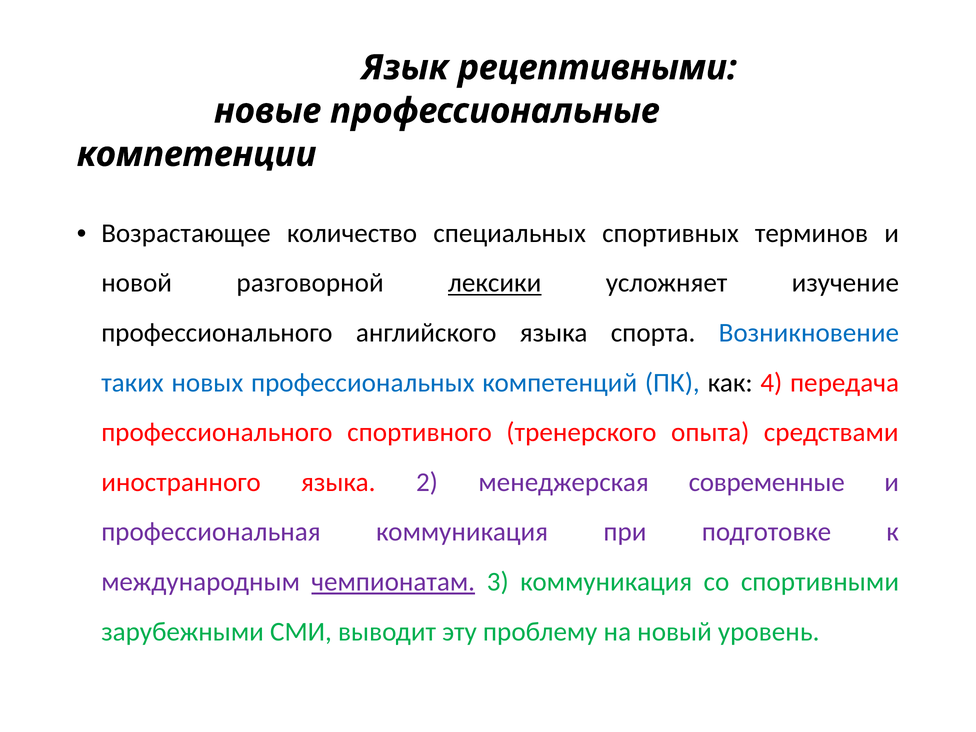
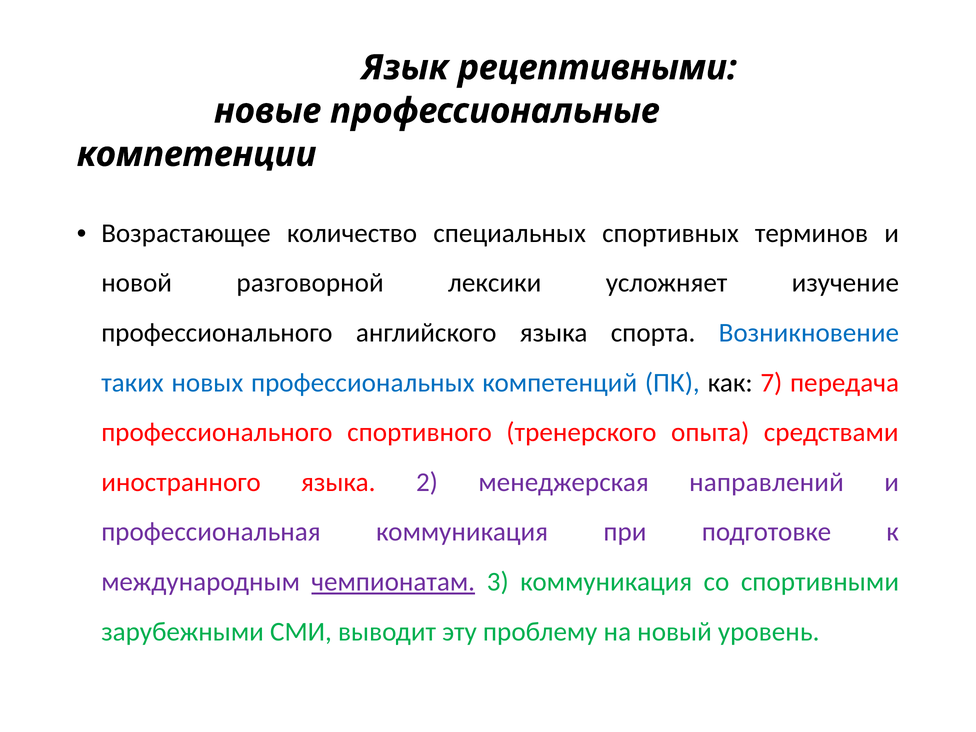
лексики underline: present -> none
4: 4 -> 7
современные: современные -> направлений
